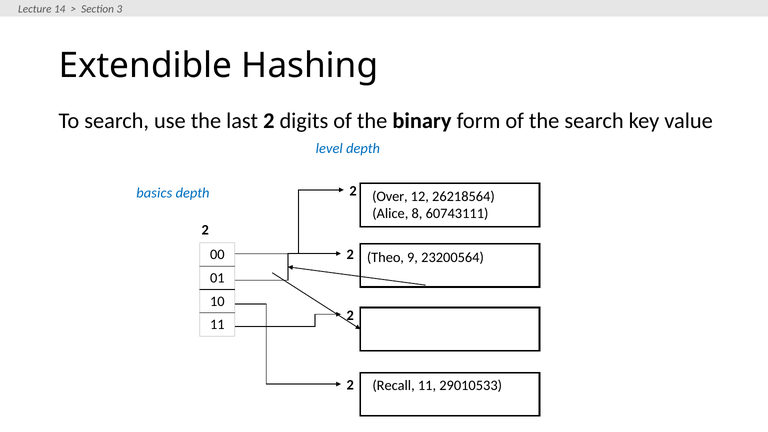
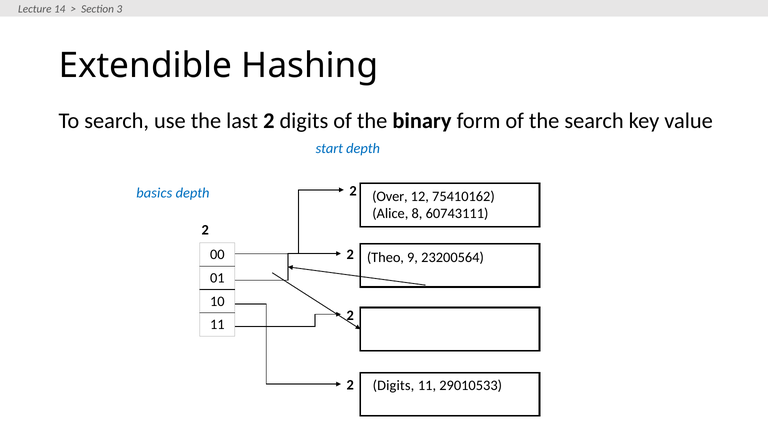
level: level -> start
26218564: 26218564 -> 75410162
Recall at (394, 386): Recall -> Digits
